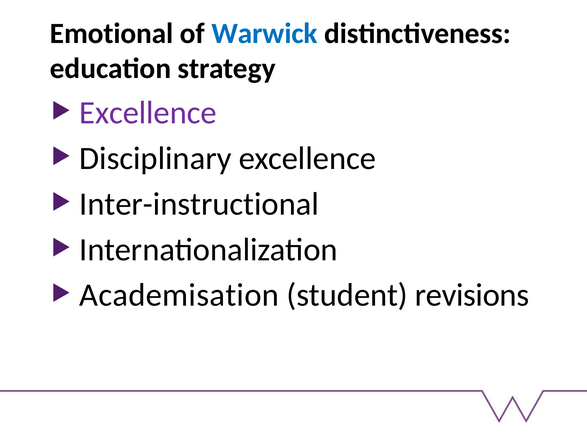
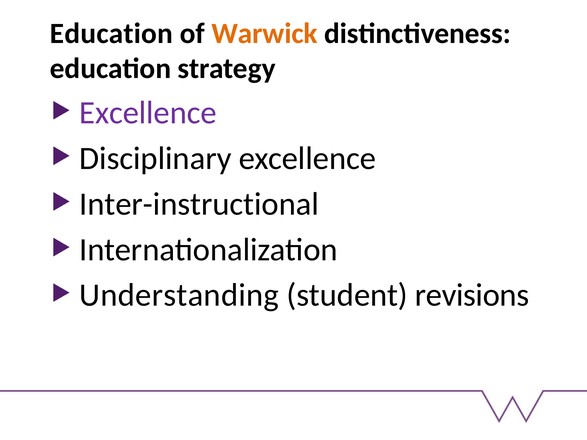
Emotional at (112, 33): Emotional -> Education
Warwick colour: blue -> orange
Academisation: Academisation -> Understanding
